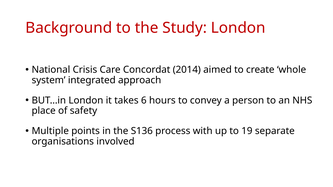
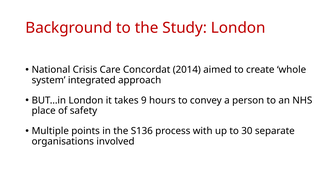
6: 6 -> 9
19: 19 -> 30
